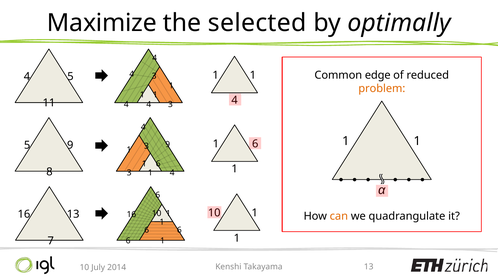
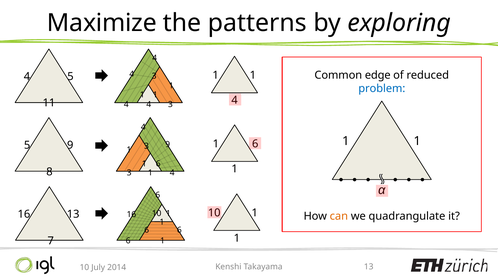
selected: selected -> patterns
optimally: optimally -> exploring
problem colour: orange -> blue
